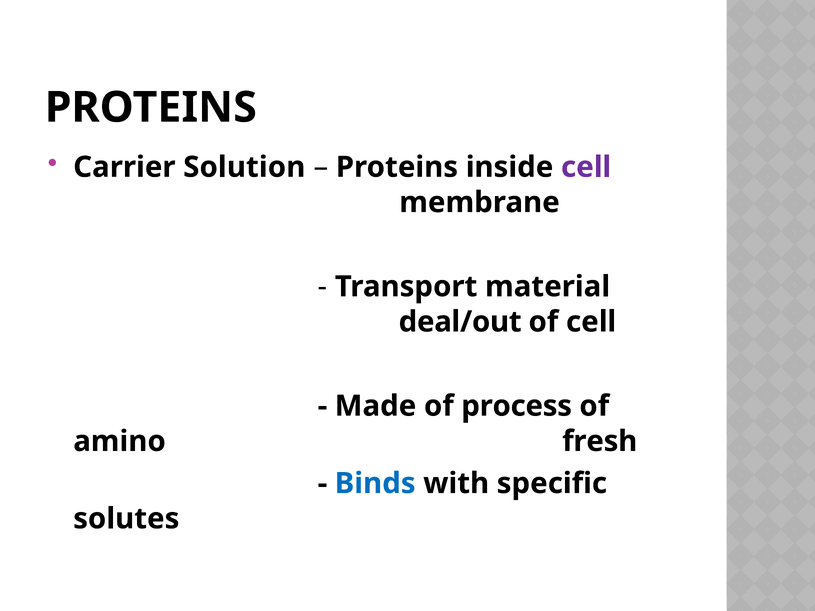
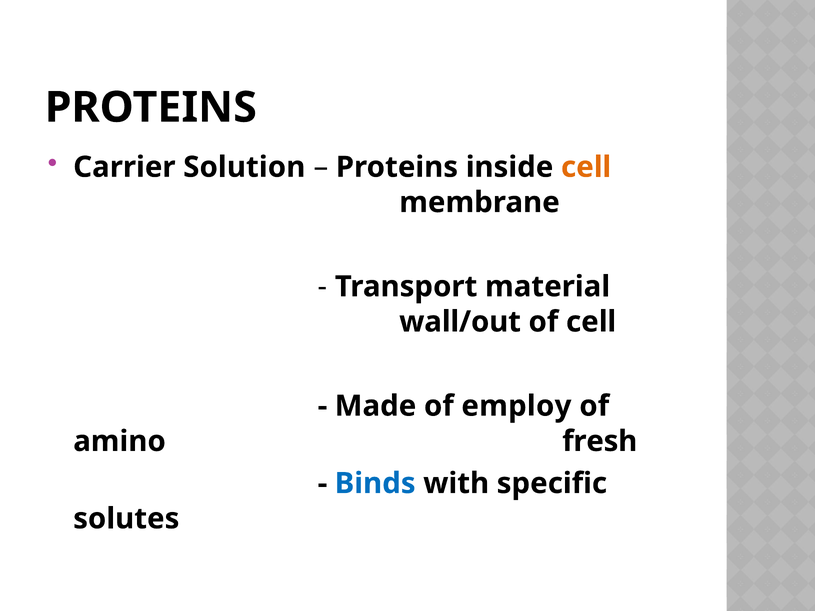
cell at (586, 167) colour: purple -> orange
deal/out: deal/out -> wall/out
process: process -> employ
